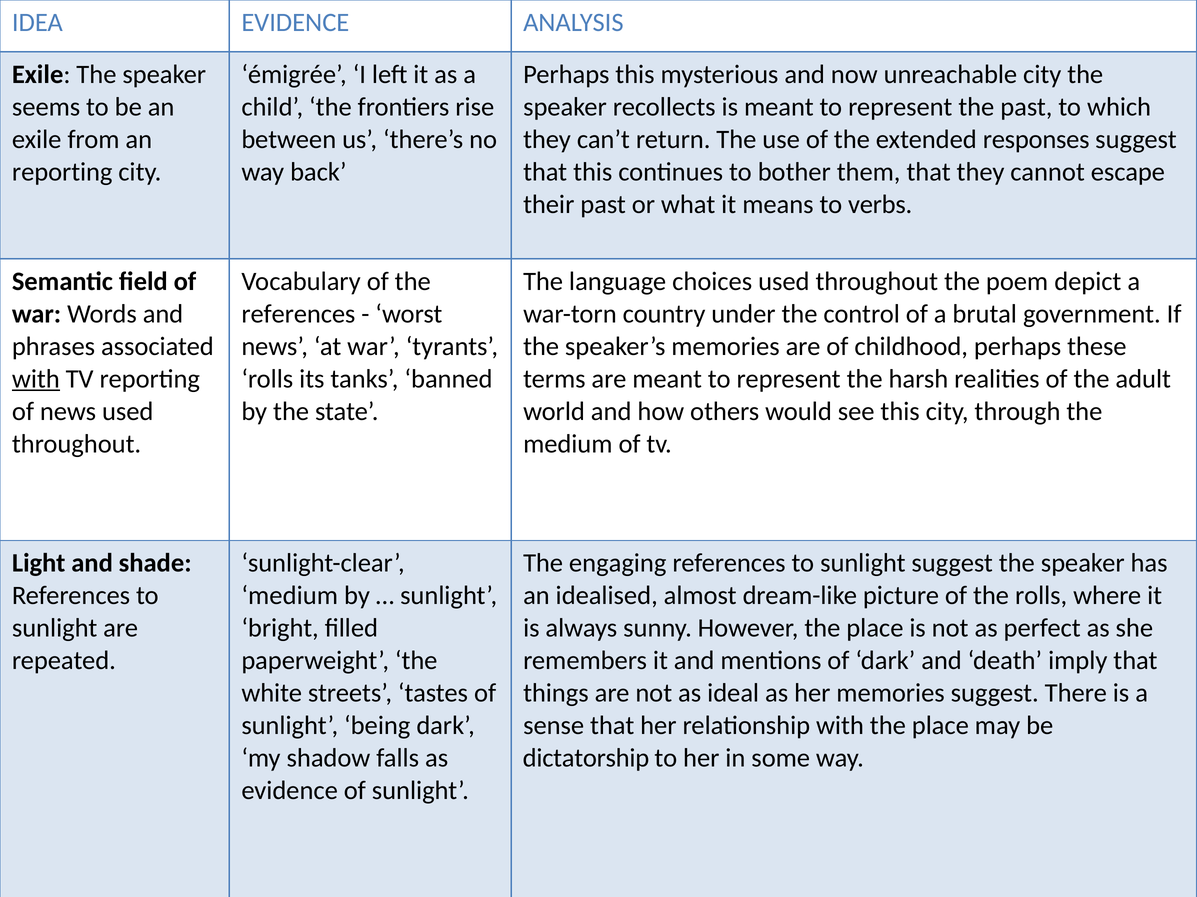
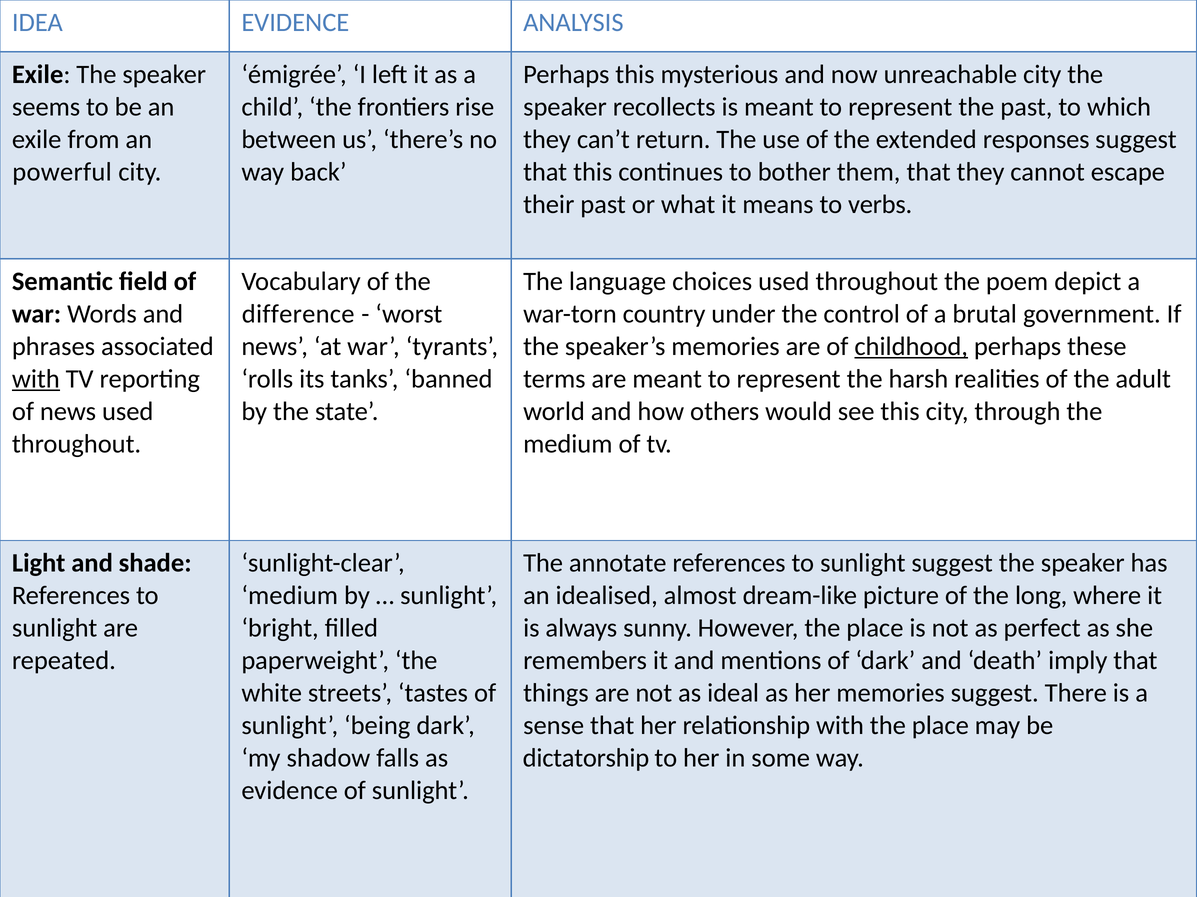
reporting at (62, 172): reporting -> powerful
references at (298, 314): references -> difference
childhood underline: none -> present
engaging: engaging -> annotate
the rolls: rolls -> long
